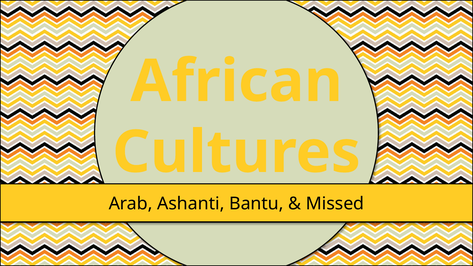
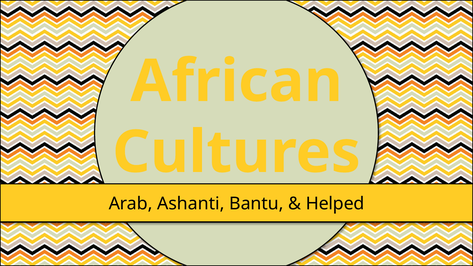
Missed: Missed -> Helped
